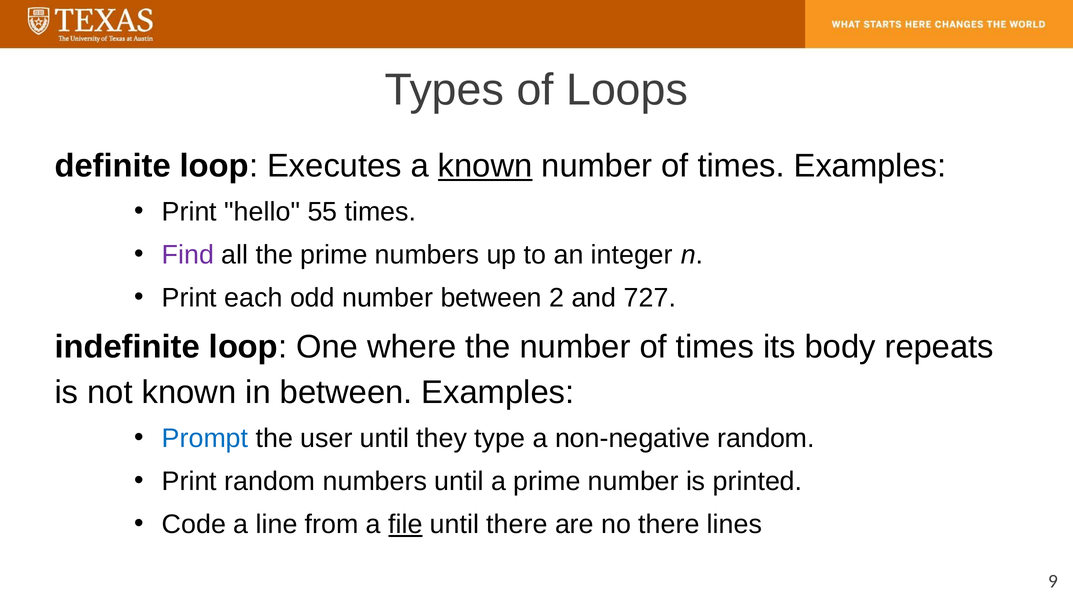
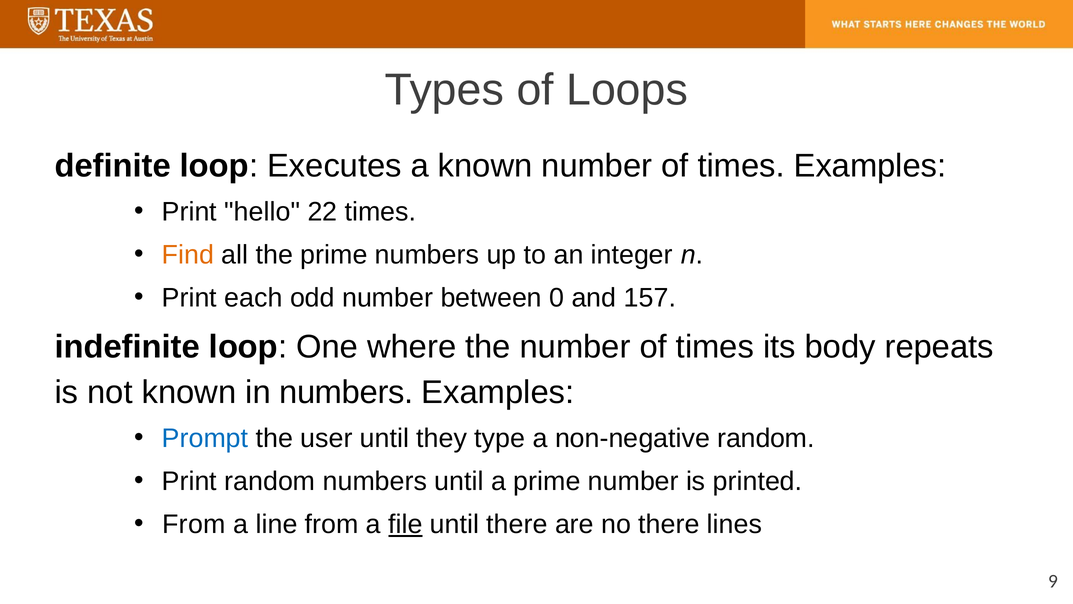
known at (485, 166) underline: present -> none
55: 55 -> 22
Find colour: purple -> orange
2: 2 -> 0
727: 727 -> 157
in between: between -> numbers
Code at (194, 524): Code -> From
